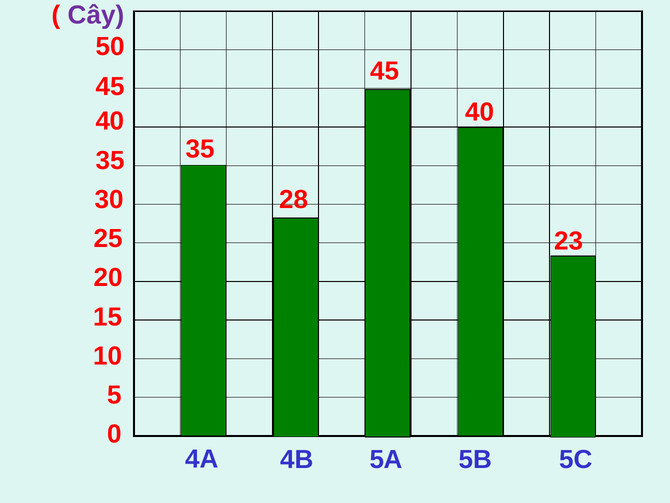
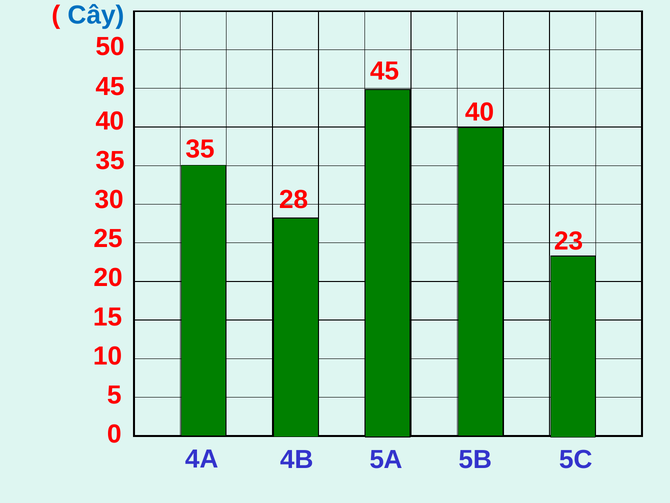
Cây colour: purple -> blue
